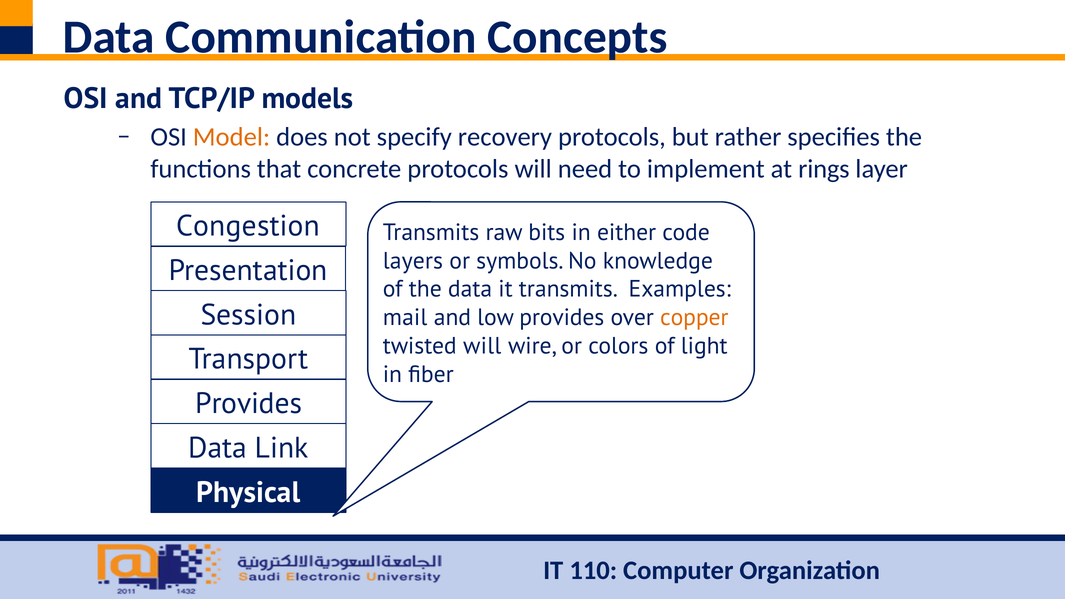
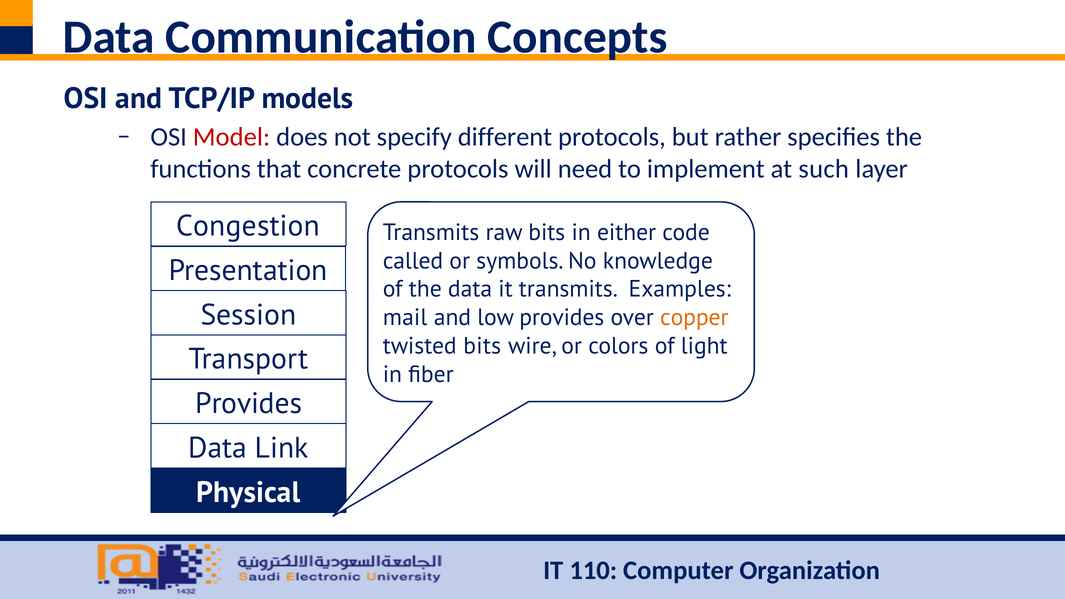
Model colour: orange -> red
recovery: recovery -> different
rings: rings -> such
layers: layers -> called
twisted will: will -> bits
